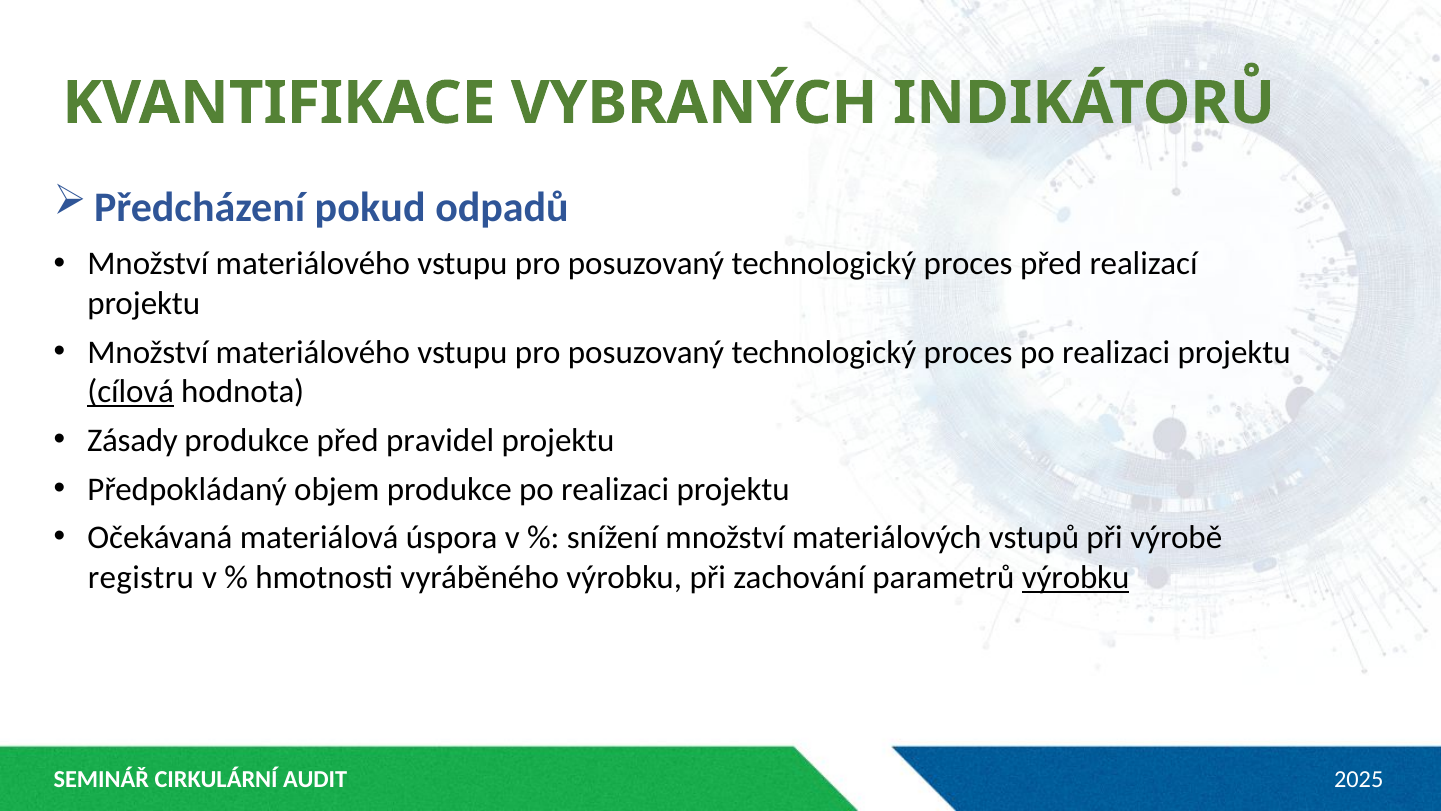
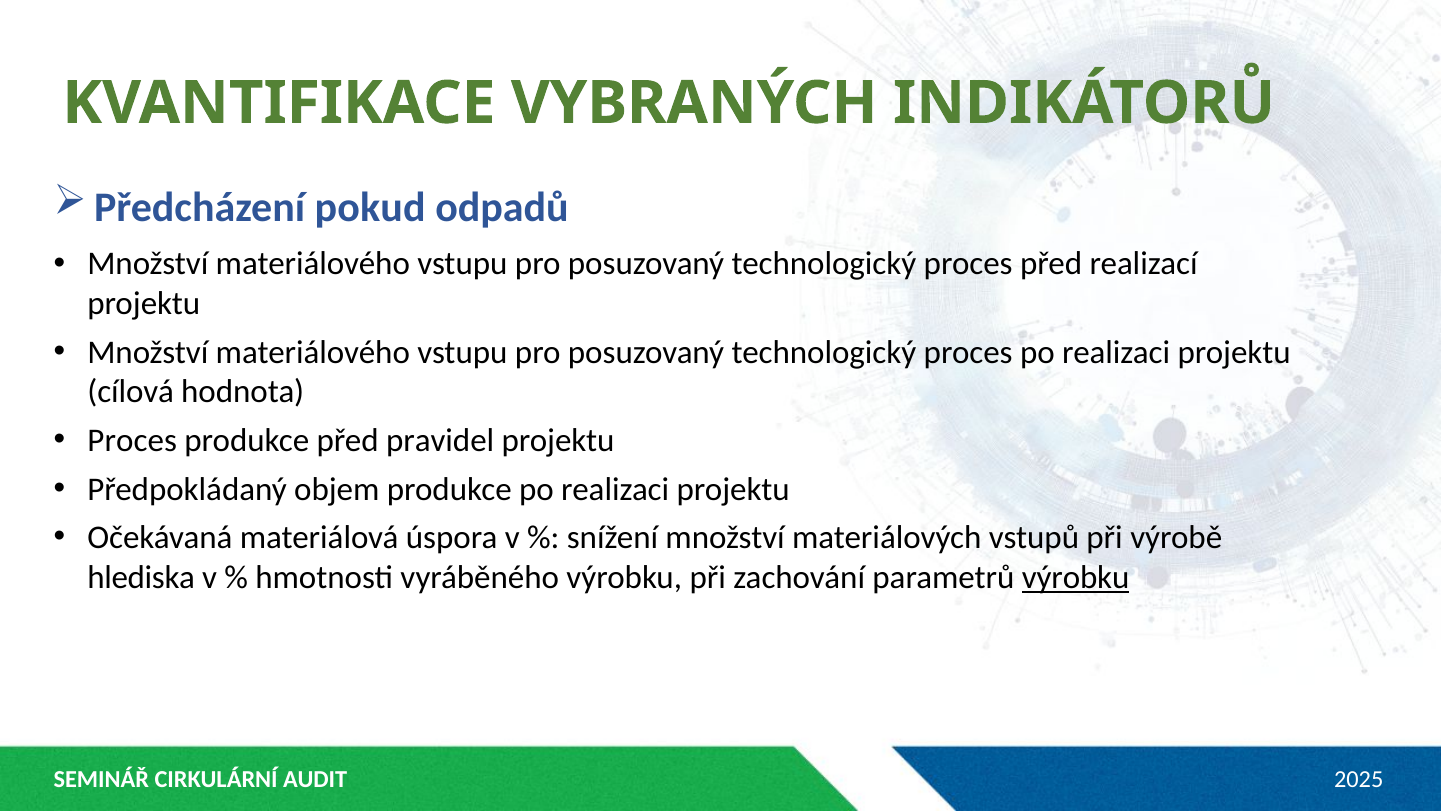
cílová underline: present -> none
Zásady at (132, 440): Zásady -> Proces
registru: registru -> hlediska
